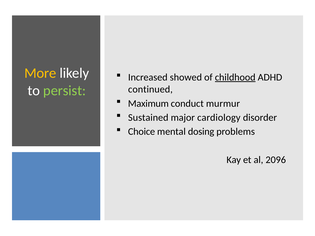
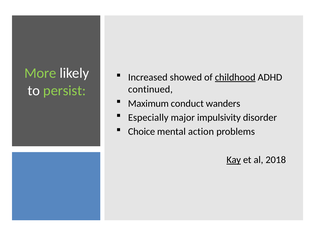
More colour: yellow -> light green
murmur: murmur -> wanders
Sustained: Sustained -> Especially
cardiology: cardiology -> impulsivity
dosing: dosing -> action
Kay underline: none -> present
2096: 2096 -> 2018
